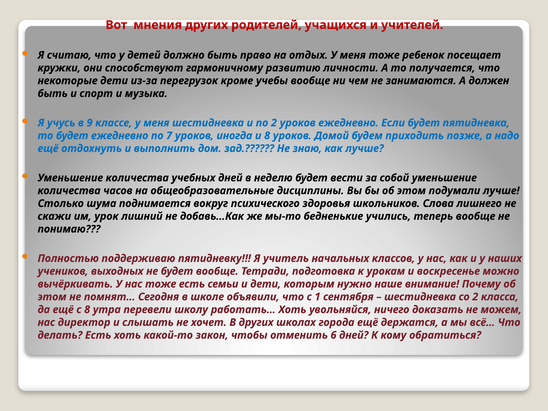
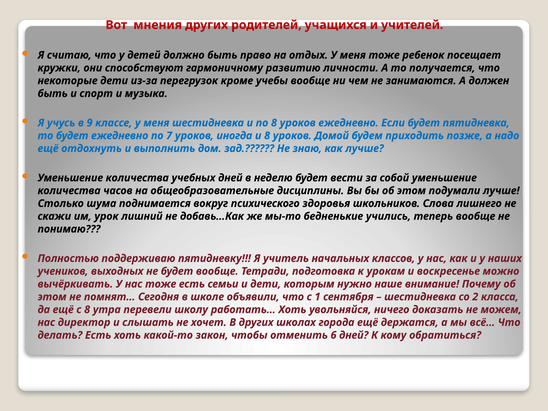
по 2: 2 -> 8
